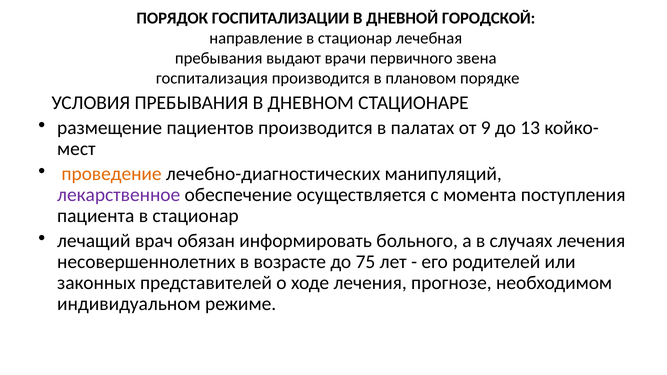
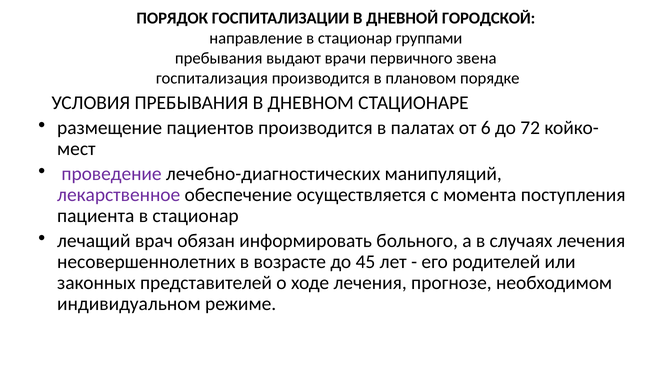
лечебная: лечебная -> группами
9: 9 -> 6
13: 13 -> 72
проведение colour: orange -> purple
75: 75 -> 45
